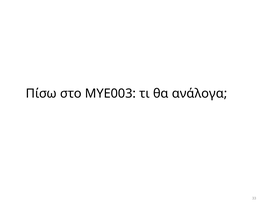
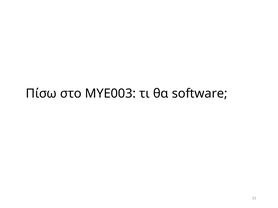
ανάλογα: ανάλογα -> software
